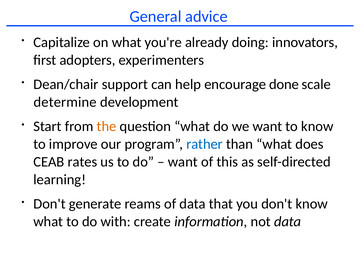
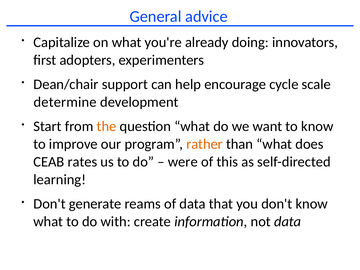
done: done -> cycle
rather colour: blue -> orange
want at (183, 162): want -> were
